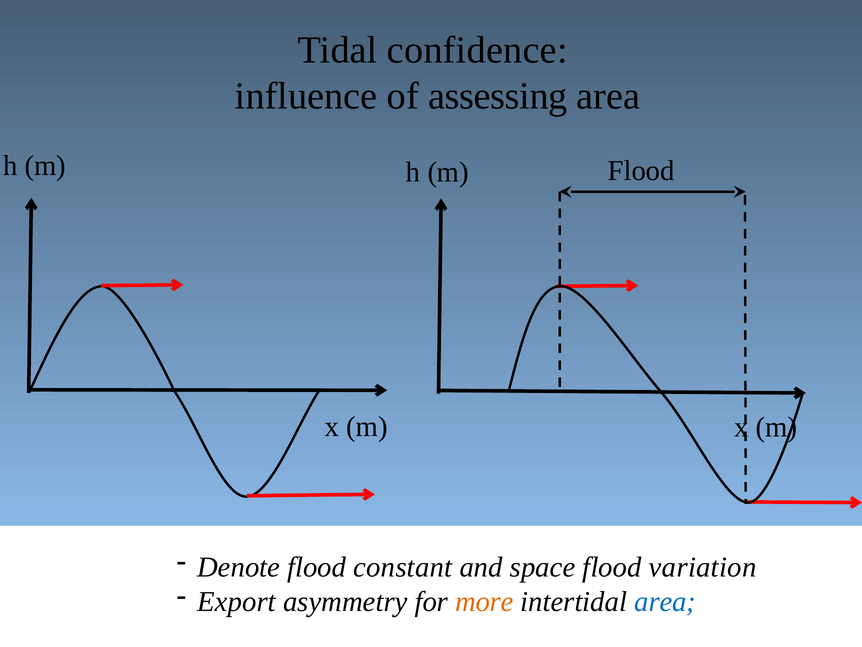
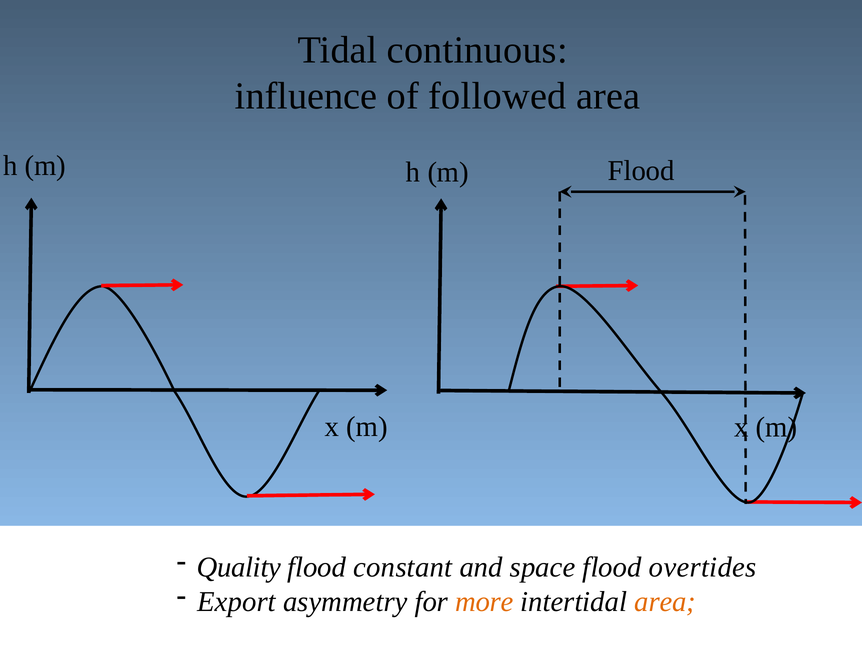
confidence: confidence -> continuous
assessing: assessing -> followed
Denote: Denote -> Quality
variation: variation -> overtides
area at (665, 601) colour: blue -> orange
